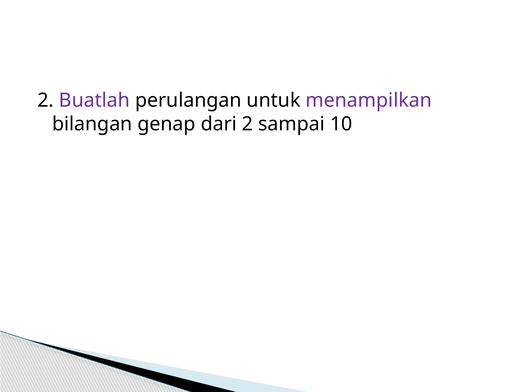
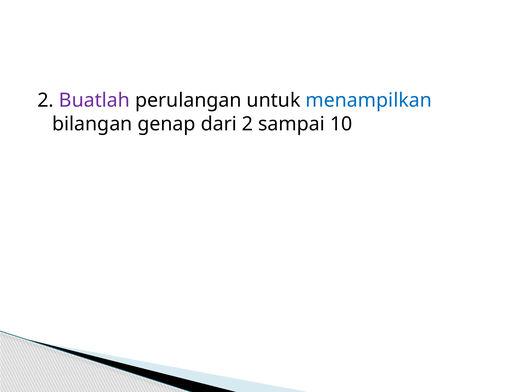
menampilkan colour: purple -> blue
